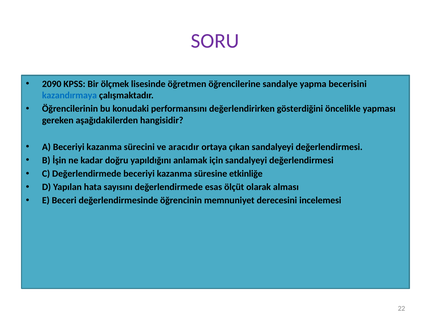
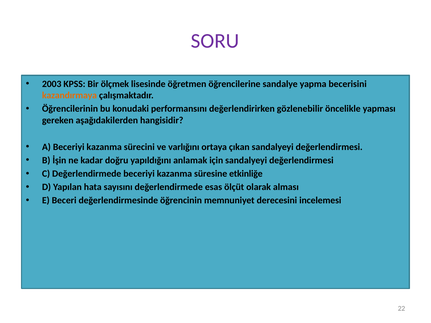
2090: 2090 -> 2003
kazandırmaya colour: blue -> orange
gösterdiğini: gösterdiğini -> gözlenebilir
aracıdır: aracıdır -> varlığını
